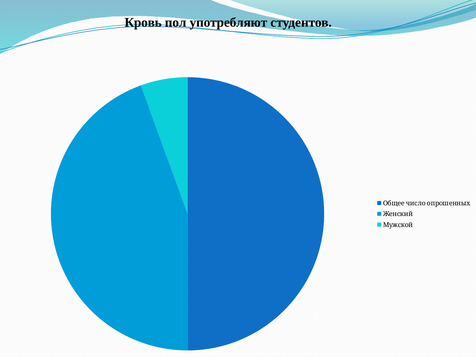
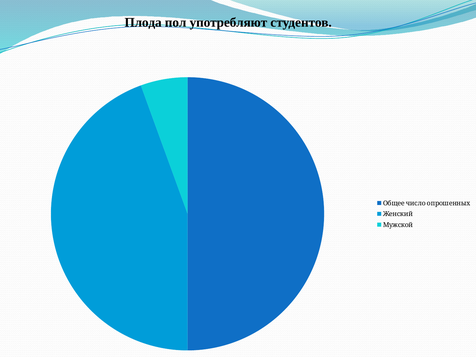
Кровь: Кровь -> Плода
